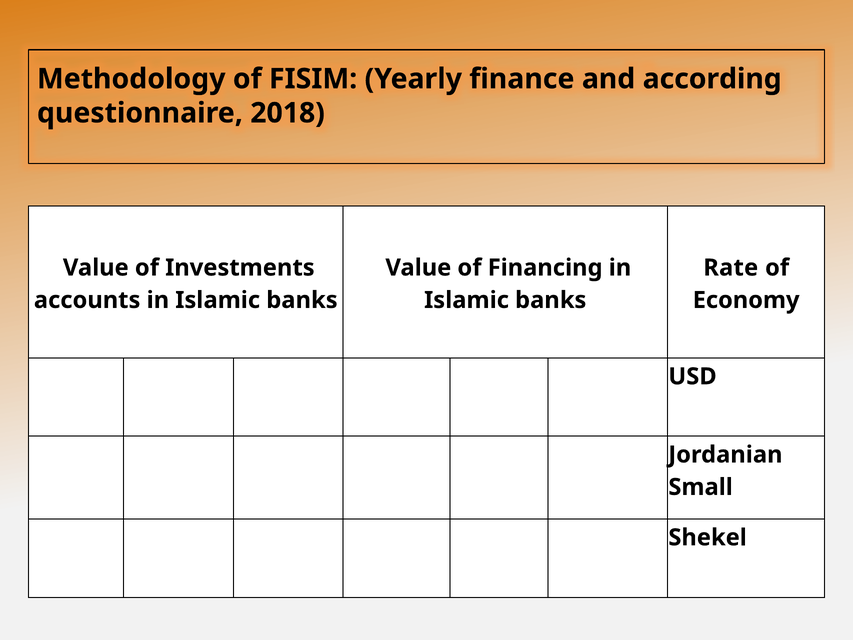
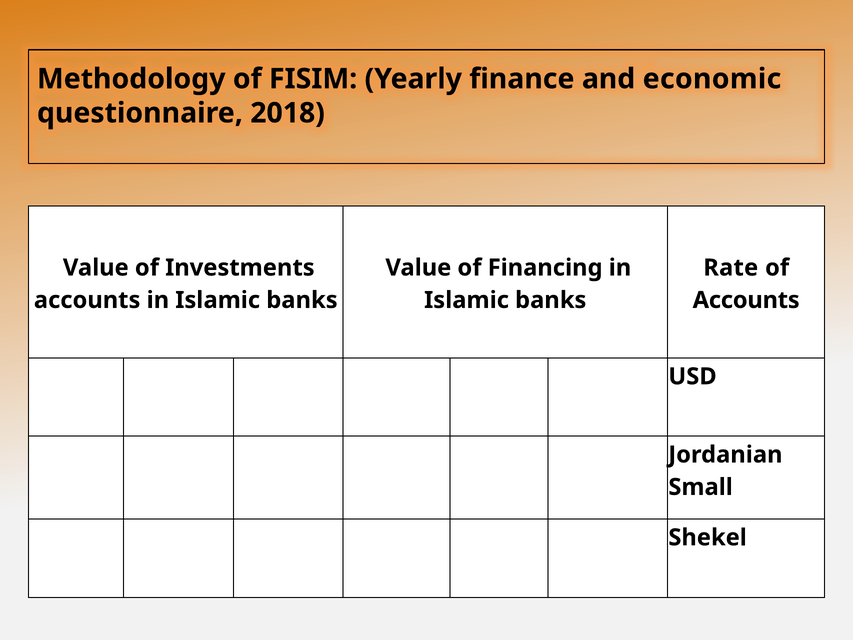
according: according -> economic
Economy at (746, 300): Economy -> Accounts
